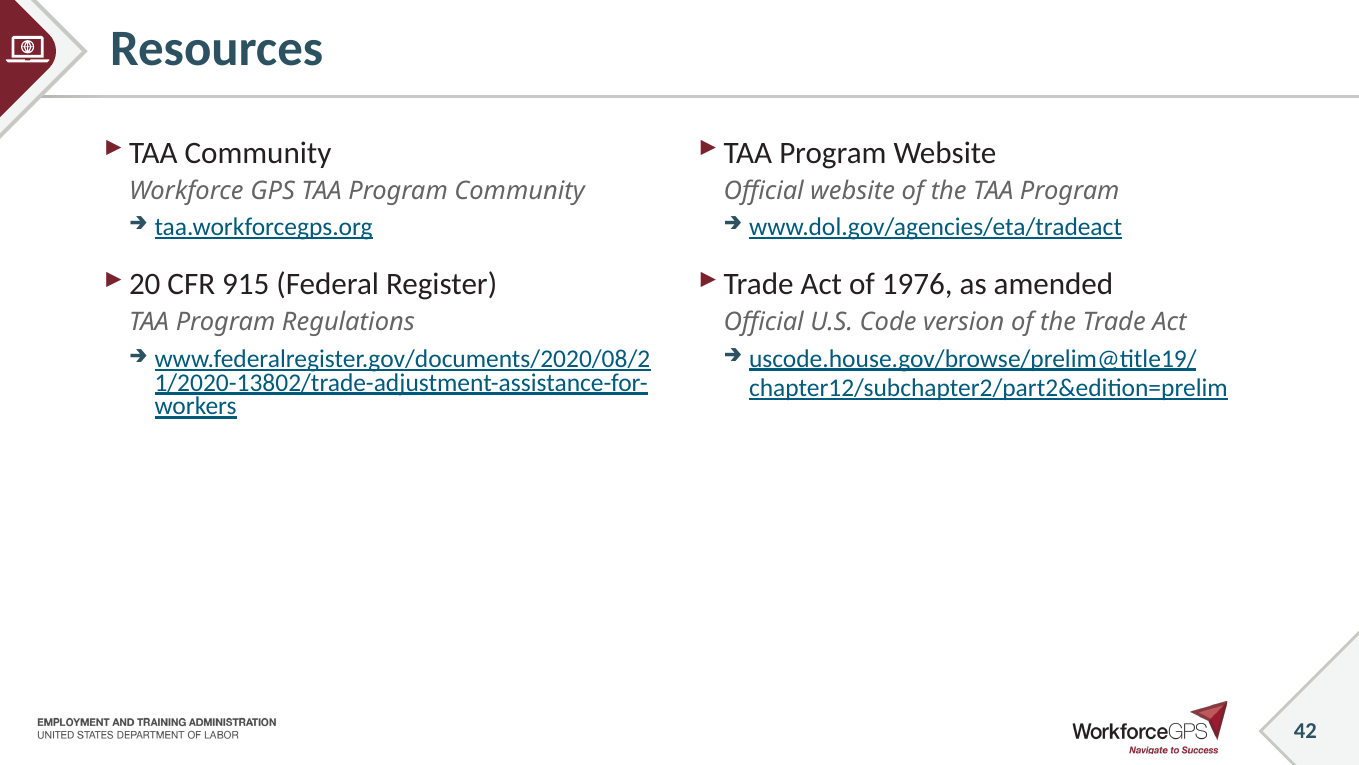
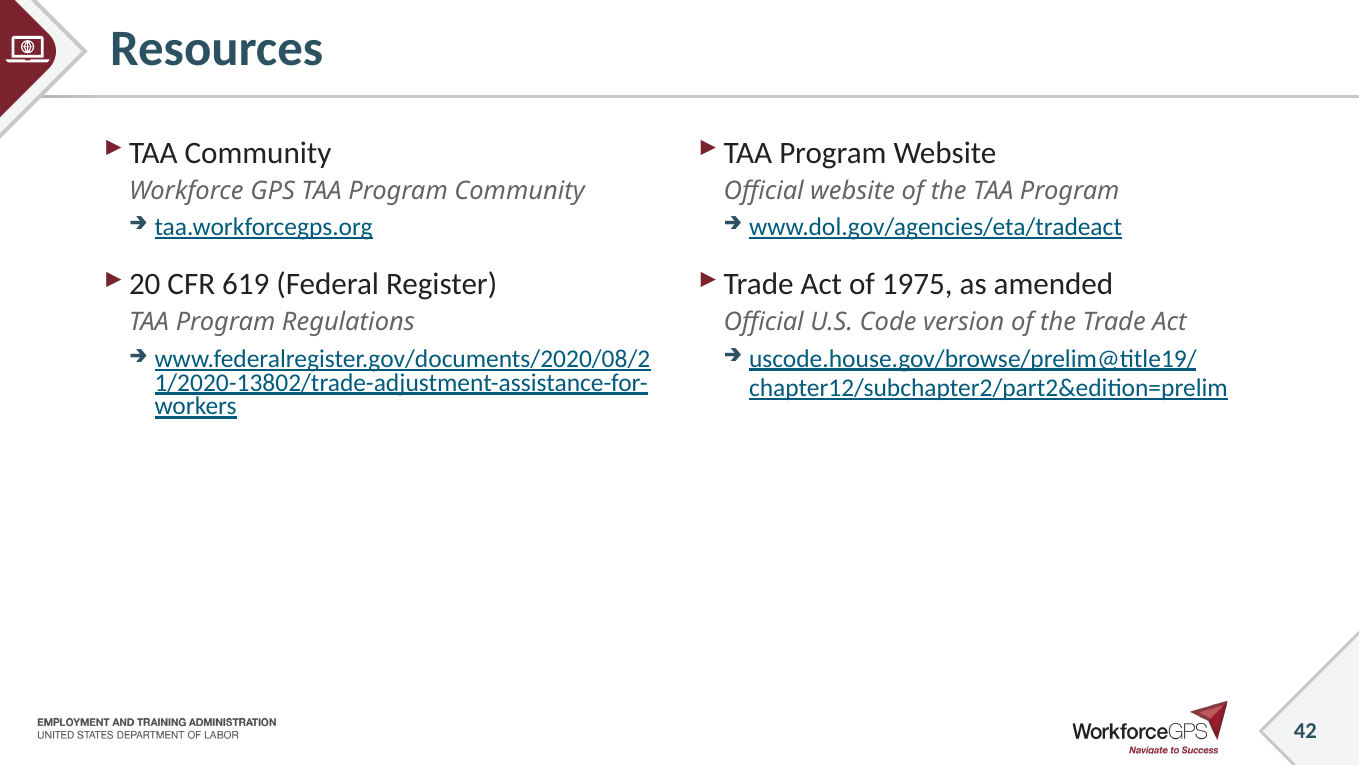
915: 915 -> 619
1976: 1976 -> 1975
